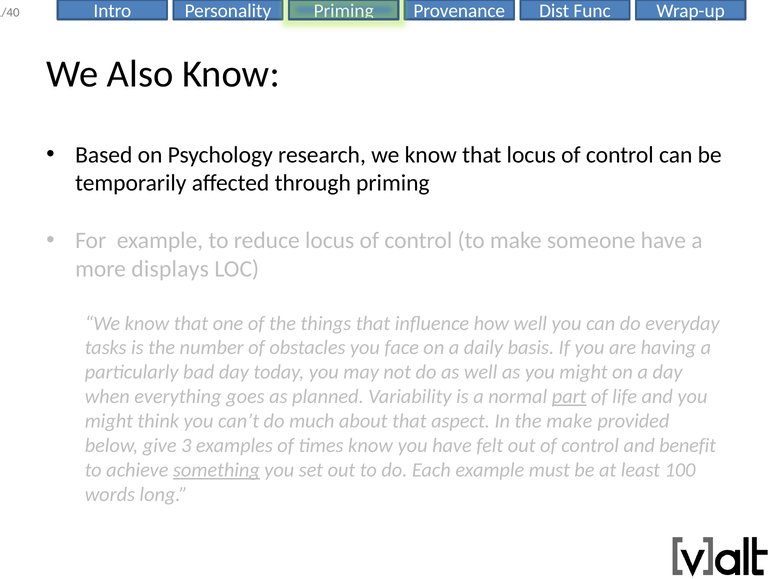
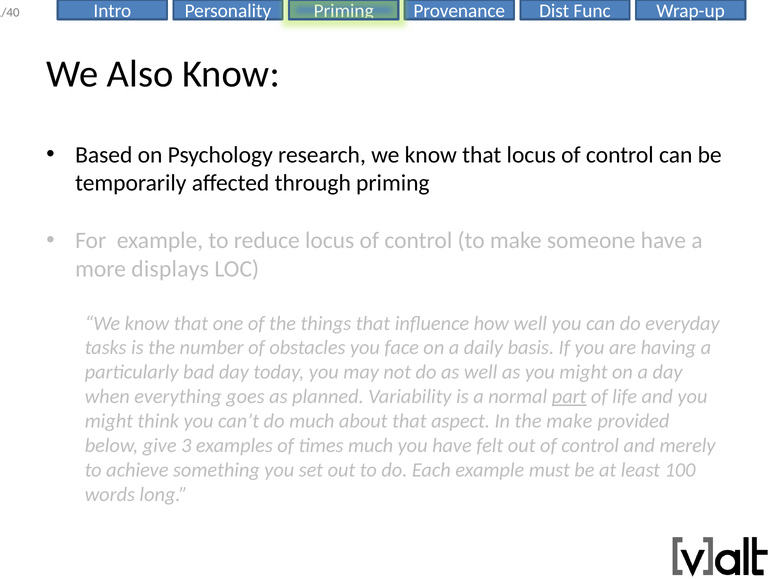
times know: know -> much
benefit: benefit -> merely
something underline: present -> none
